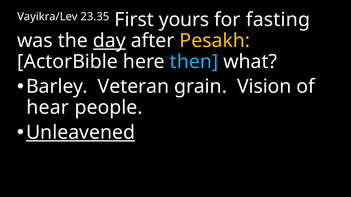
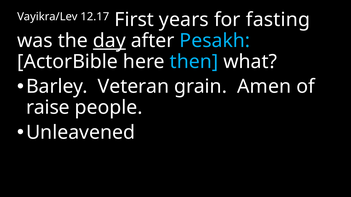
23.35: 23.35 -> 12.17
yours: yours -> years
Pesakh colour: yellow -> light blue
Vision: Vision -> Amen
hear: hear -> raise
Unleavened underline: present -> none
